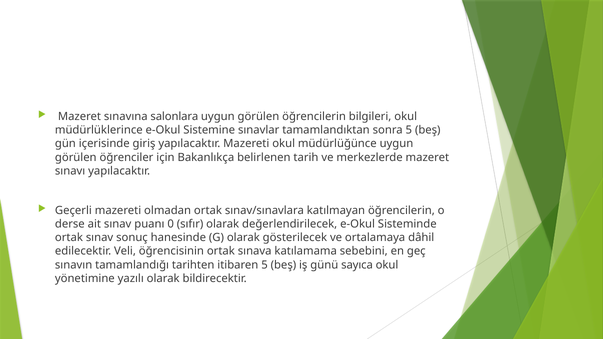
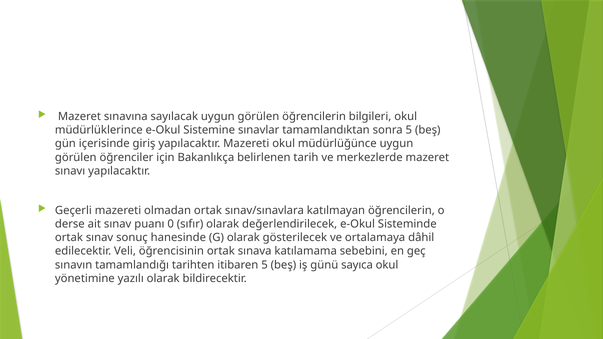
salonlara: salonlara -> sayılacak
